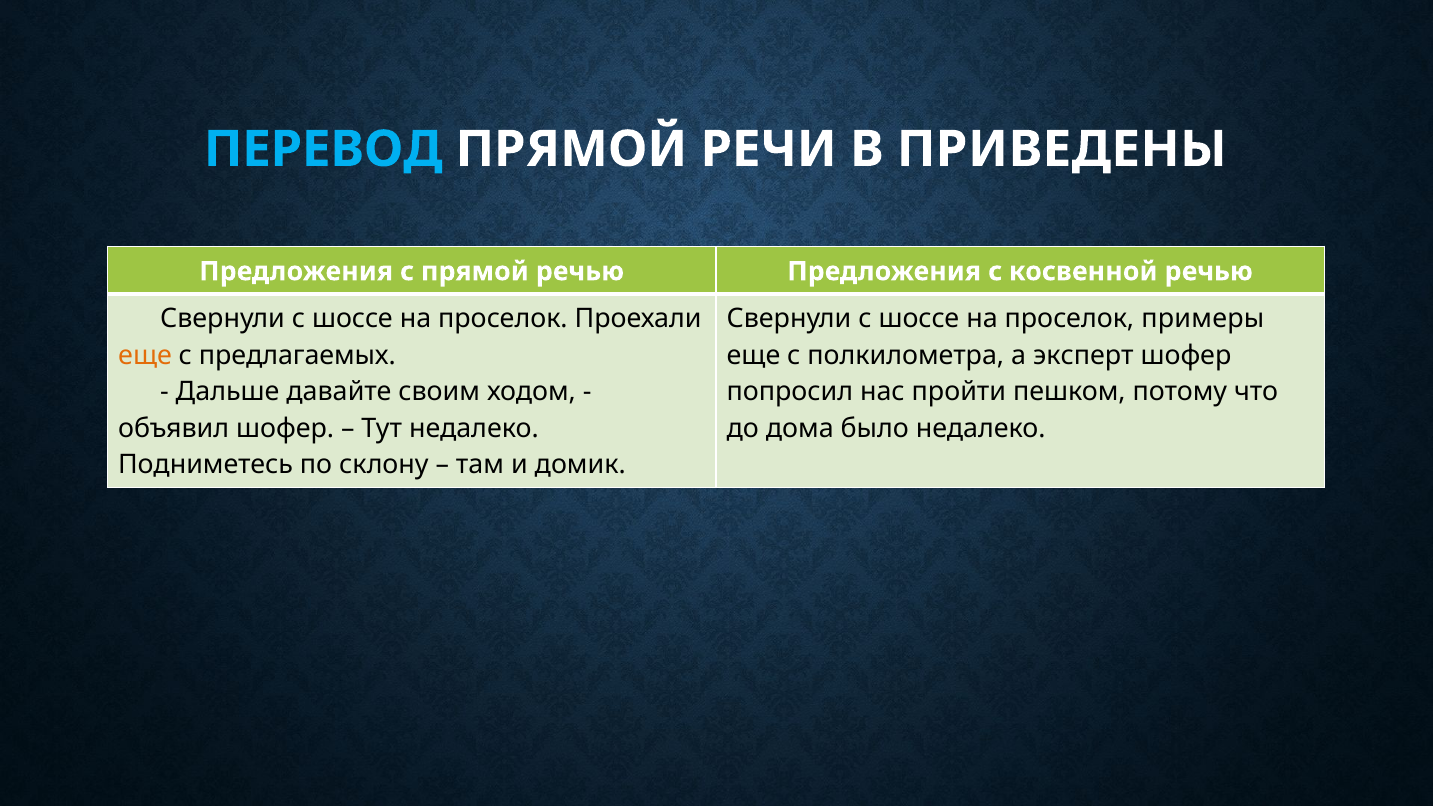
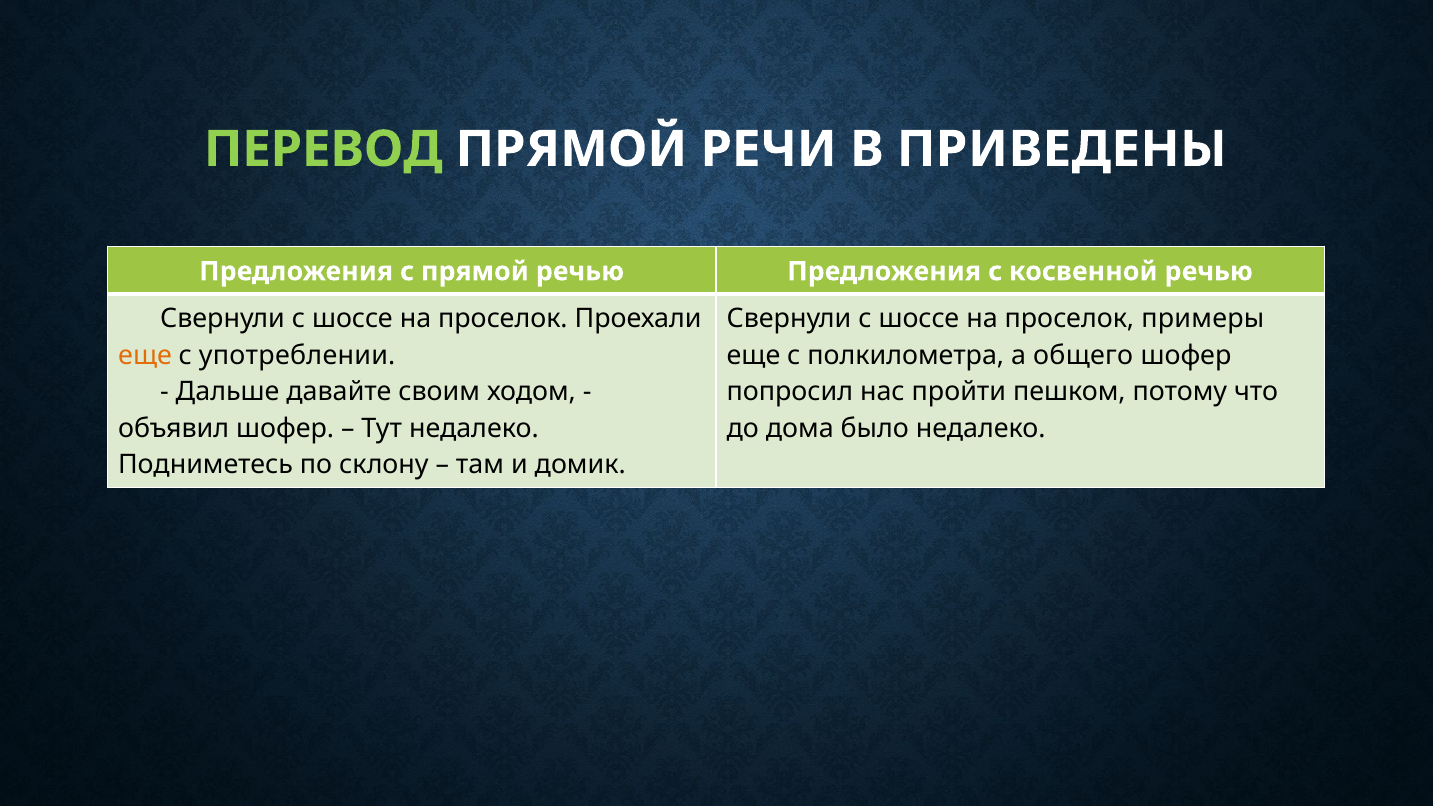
ПЕРЕВОД colour: light blue -> light green
предлагаемых: предлагаемых -> употреблении
эксперт: эксперт -> общего
